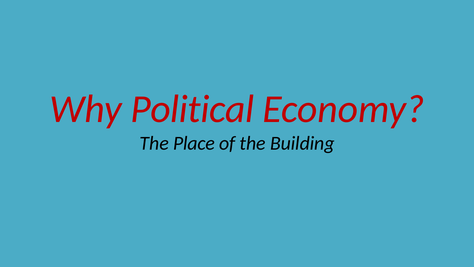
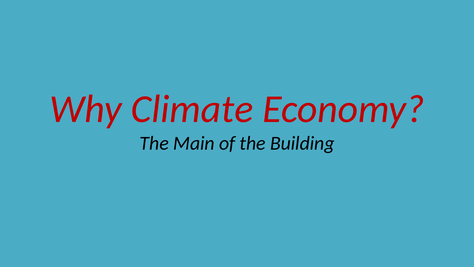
Political: Political -> Climate
Place: Place -> Main
